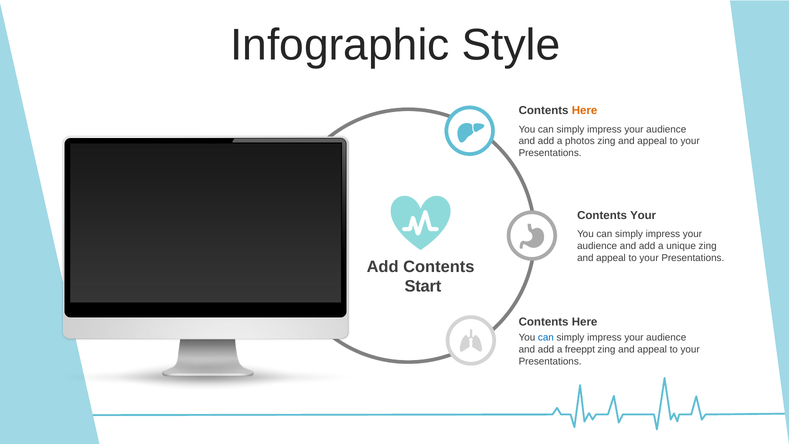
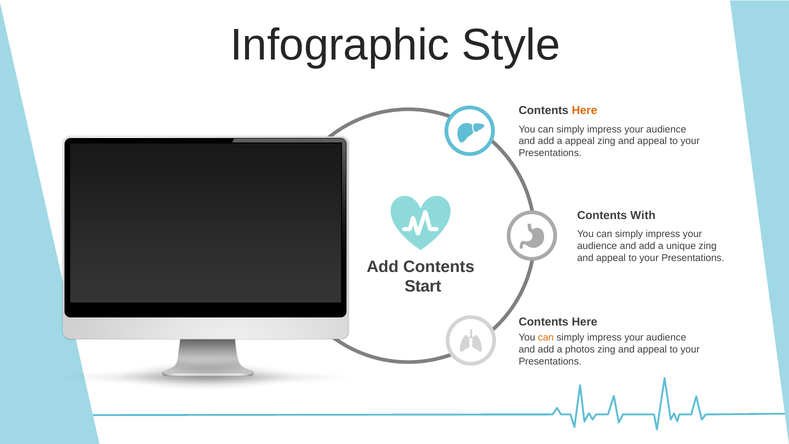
a photos: photos -> appeal
Contents Your: Your -> With
can at (546, 337) colour: blue -> orange
freeppt: freeppt -> photos
